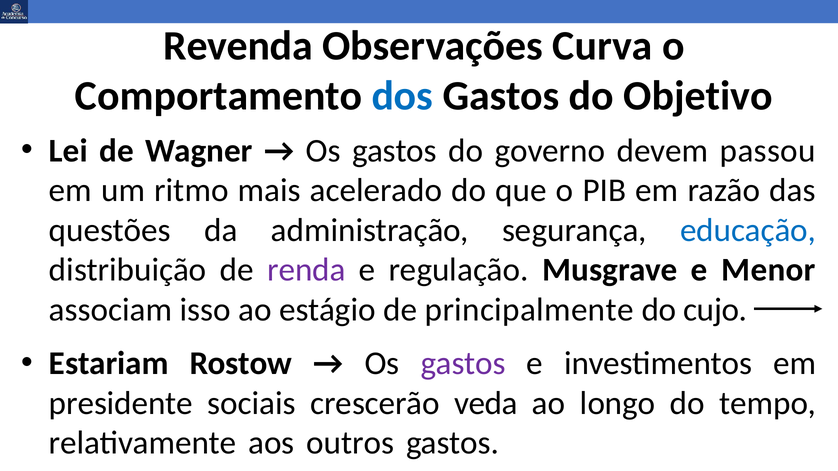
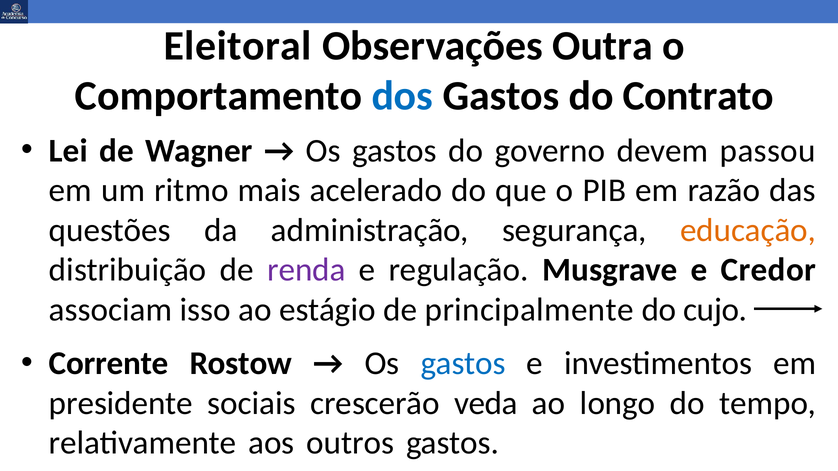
Revenda: Revenda -> Eleitoral
Curva: Curva -> Outra
Objetivo: Objetivo -> Contrato
educação colour: blue -> orange
Menor: Menor -> Credor
Estariam: Estariam -> Corrente
gastos at (463, 364) colour: purple -> blue
